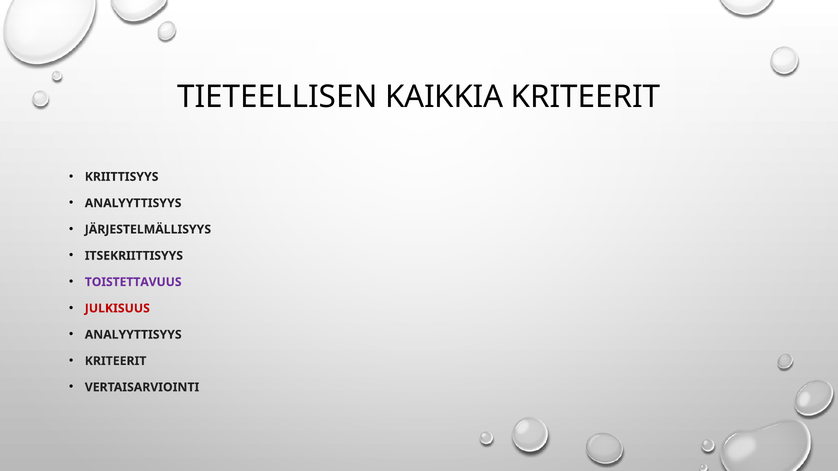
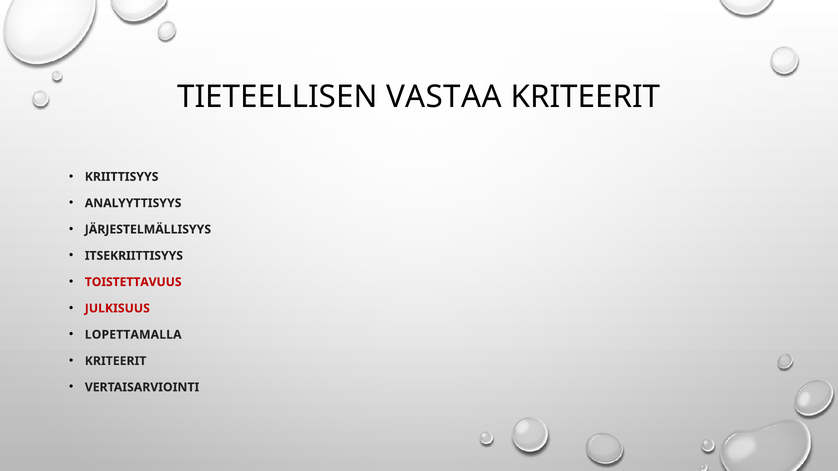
KAIKKIA: KAIKKIA -> VASTAA
TOISTETTAVUUS colour: purple -> red
ANALYYTTISYYS at (133, 335): ANALYYTTISYYS -> LOPETTAMALLA
